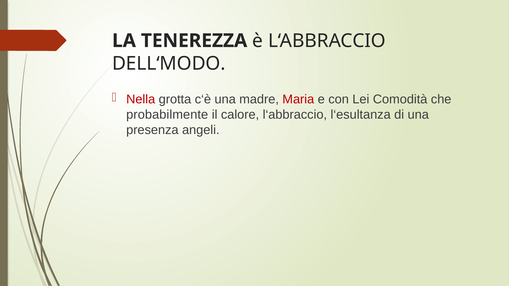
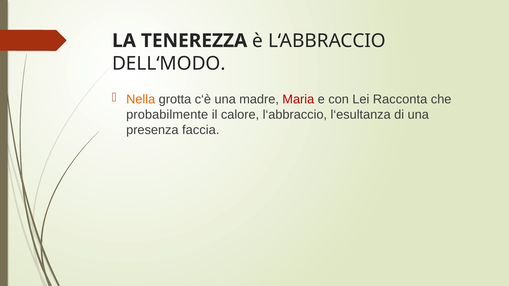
Nella colour: red -> orange
Comodità: Comodità -> Racconta
angeli: angeli -> faccia
